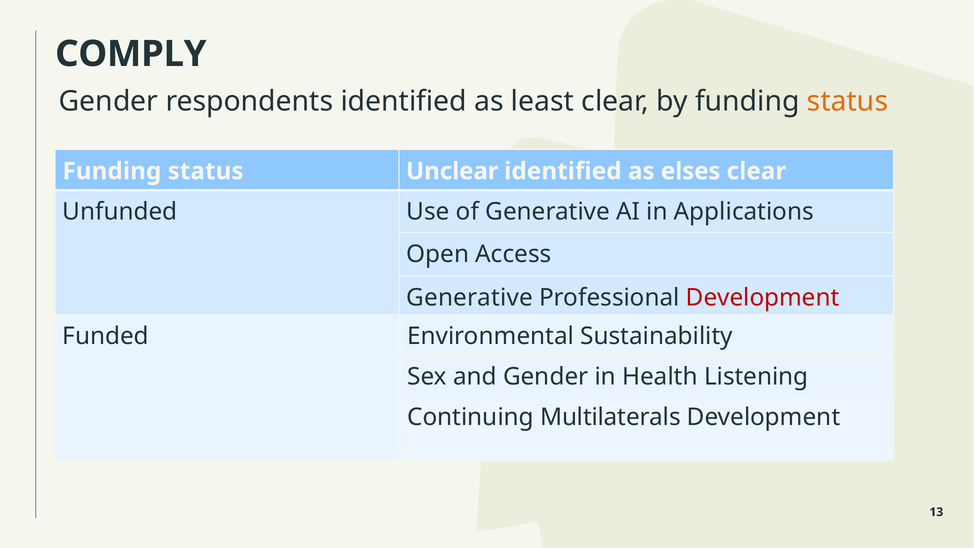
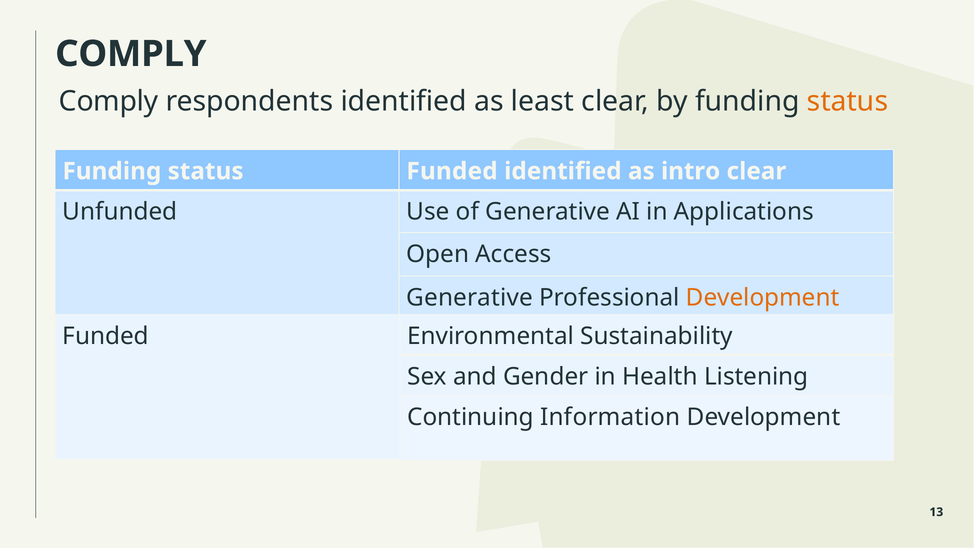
Gender at (109, 101): Gender -> Comply
status Unclear: Unclear -> Funded
elses: elses -> intro
Development at (763, 298) colour: red -> orange
Multilaterals: Multilaterals -> Information
